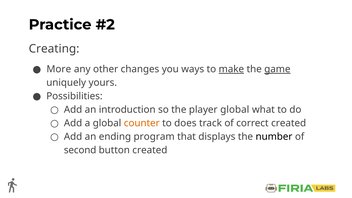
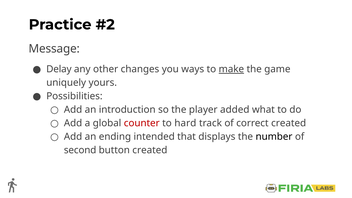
Creating: Creating -> Message
More: More -> Delay
game underline: present -> none
player global: global -> added
counter colour: orange -> red
does: does -> hard
program: program -> intended
